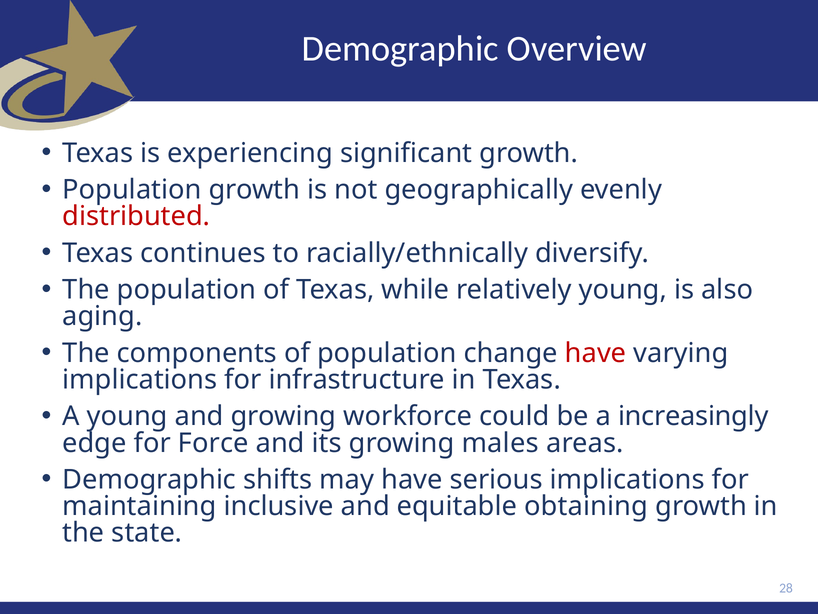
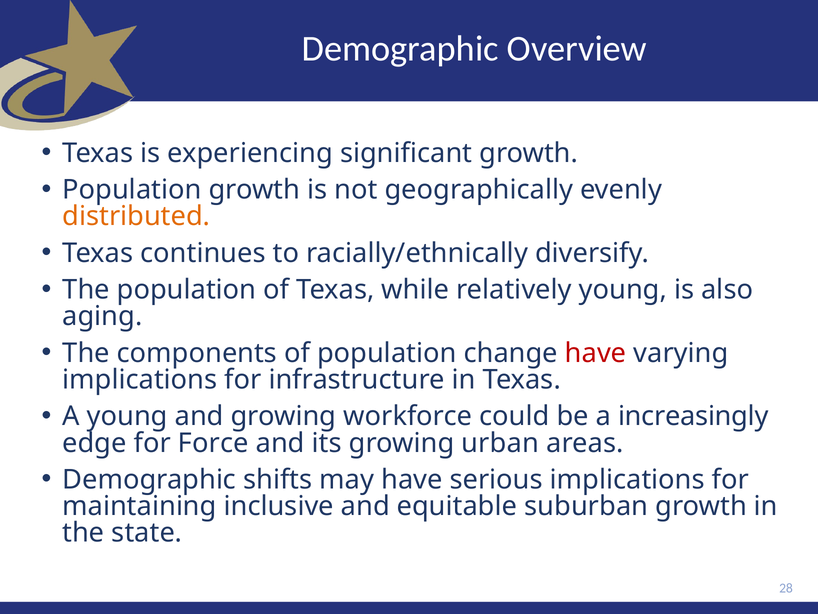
distributed colour: red -> orange
males: males -> urban
obtaining: obtaining -> suburban
